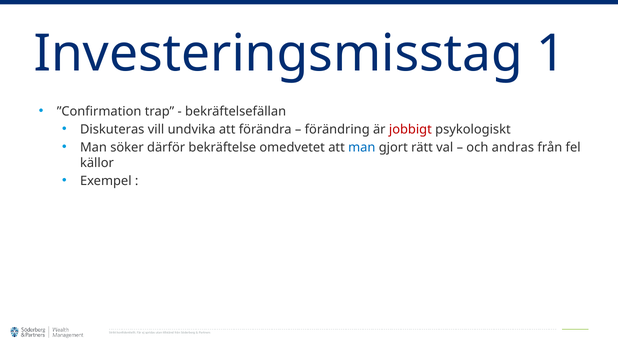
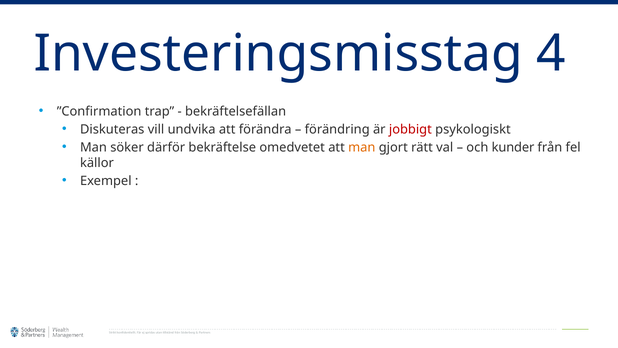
1: 1 -> 4
man at (362, 147) colour: blue -> orange
andras: andras -> kunder
